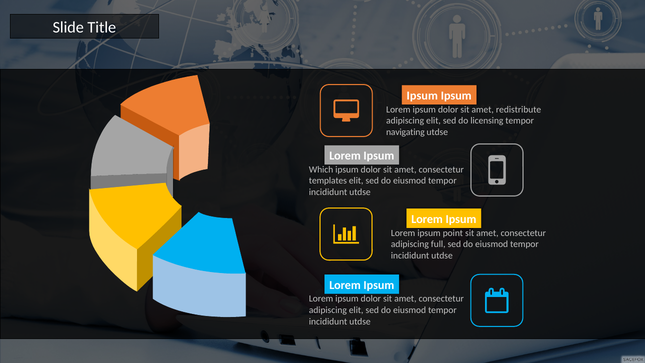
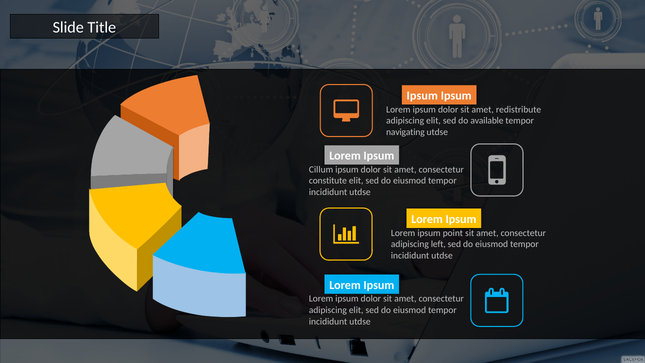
licensing: licensing -> available
Which: Which -> Cillum
templates: templates -> constitute
full: full -> left
